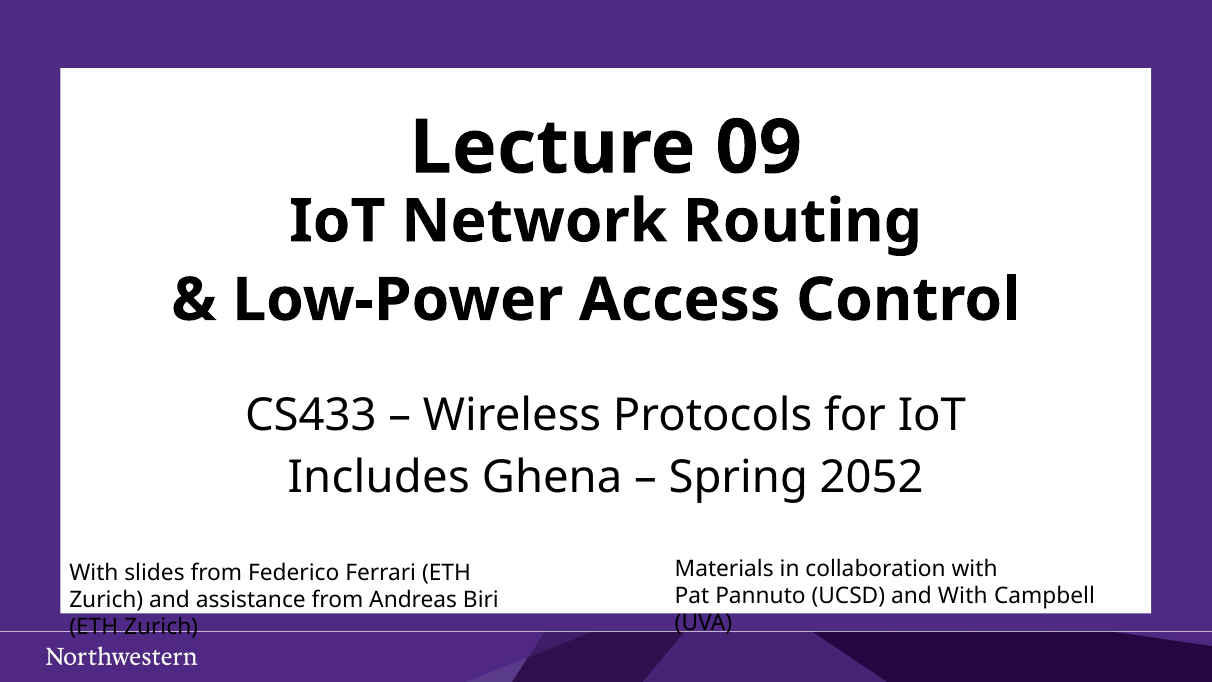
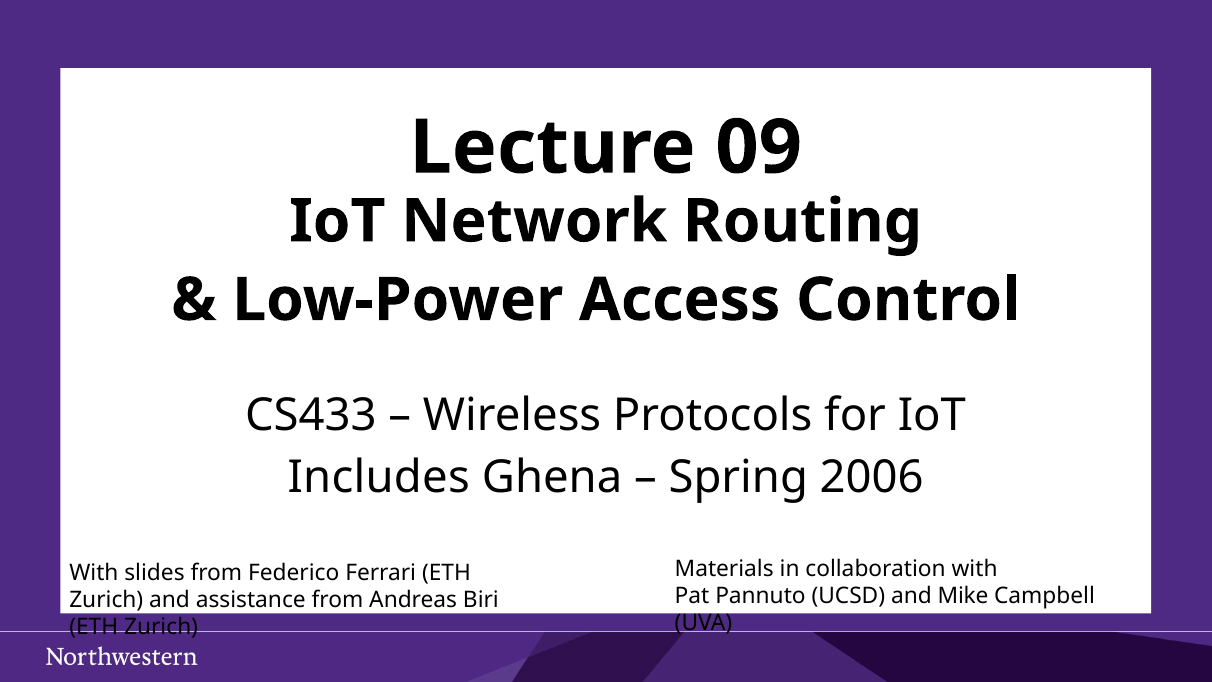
2052: 2052 -> 2006
and With: With -> Mike
